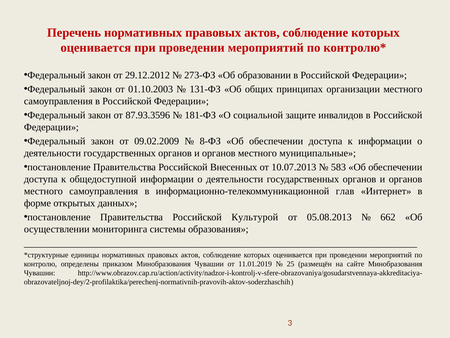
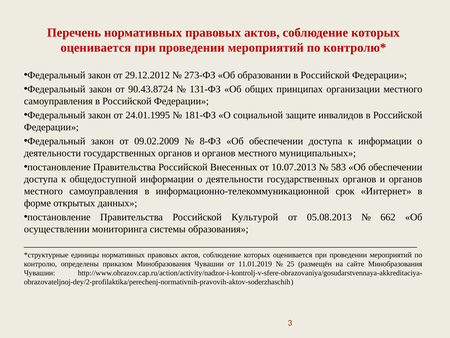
01.10.2003: 01.10.2003 -> 90.43.8724
87.93.3596: 87.93.3596 -> 24.01.1995
муниципальные: муниципальные -> муниципальных
глав: глав -> срок
